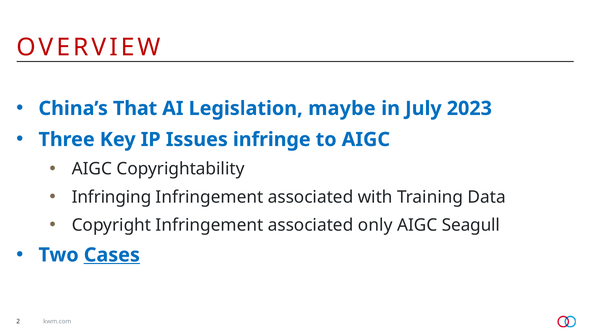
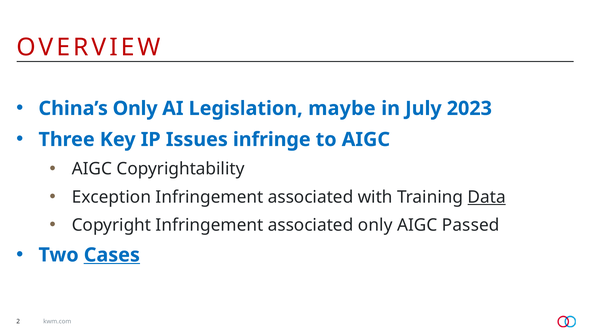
China’s That: That -> Only
Infringing: Infringing -> Exception
Data underline: none -> present
Seagull: Seagull -> Passed
